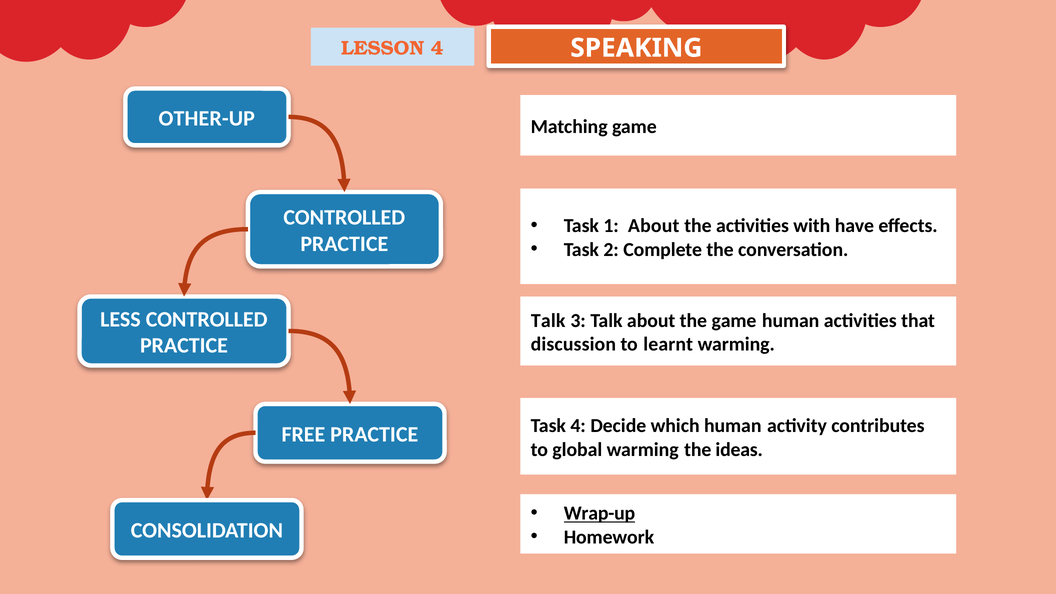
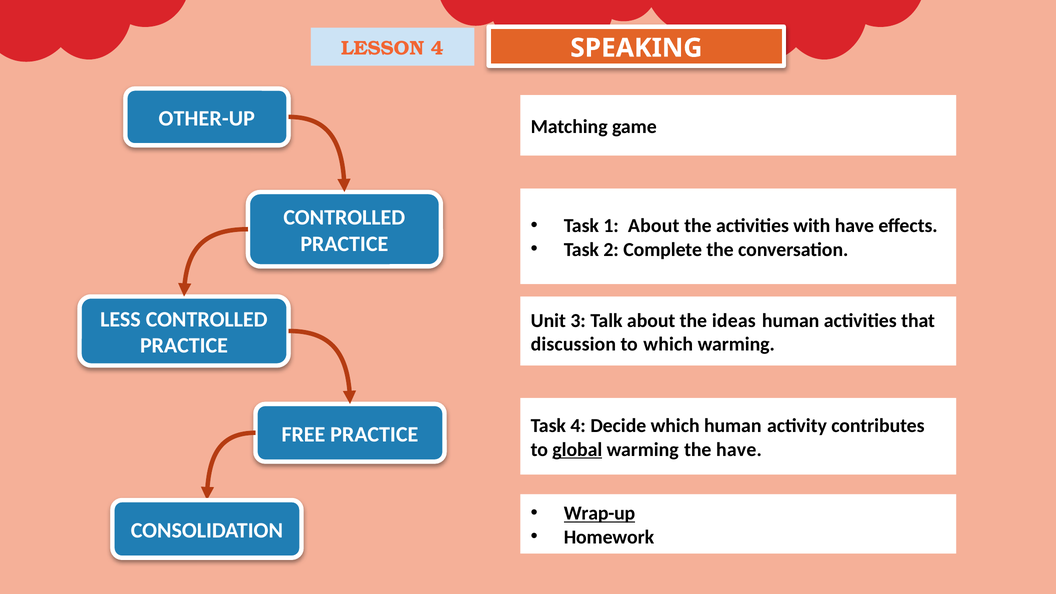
Talk at (548, 320): Talk -> Unit
the game: game -> ideas
to learnt: learnt -> which
global underline: none -> present
the ideas: ideas -> have
